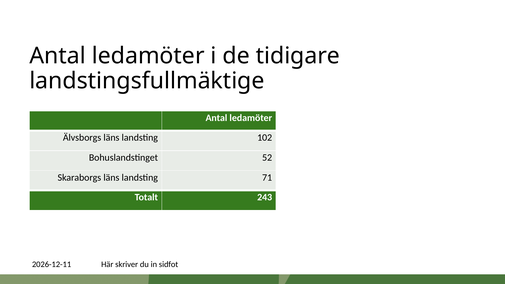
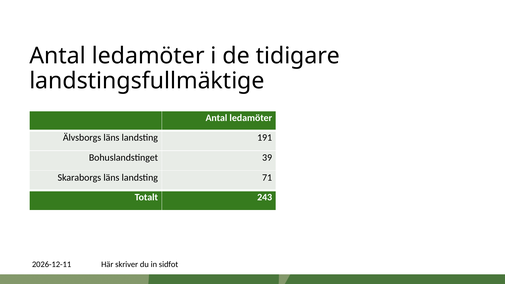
102: 102 -> 191
52: 52 -> 39
